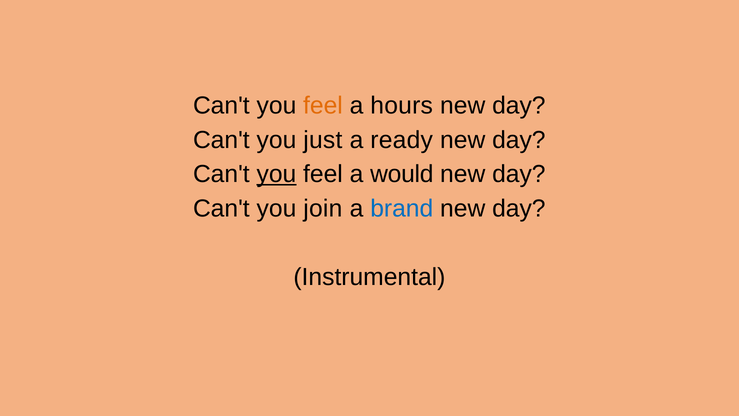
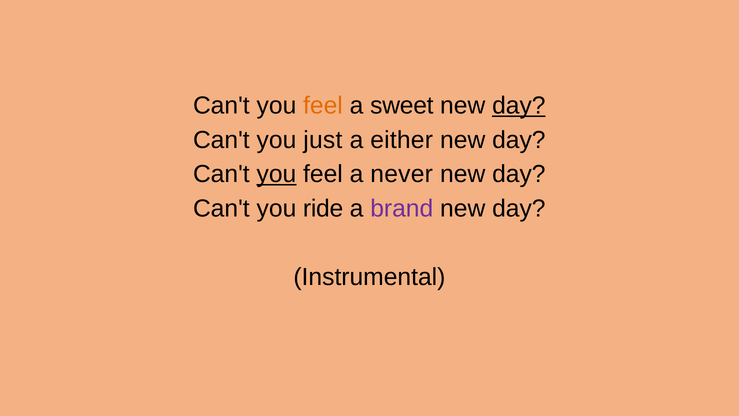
hours: hours -> sweet
day at (519, 105) underline: none -> present
ready: ready -> either
would: would -> never
join: join -> ride
brand colour: blue -> purple
